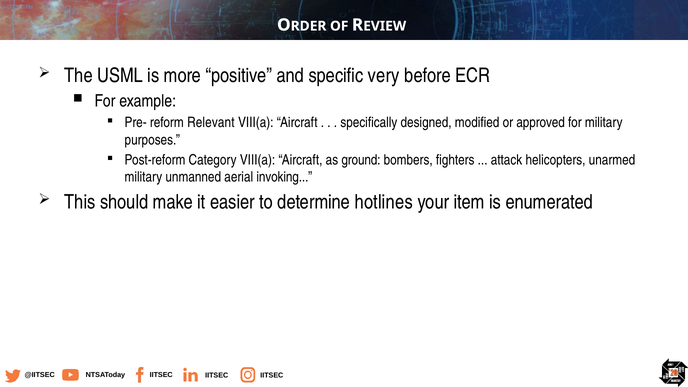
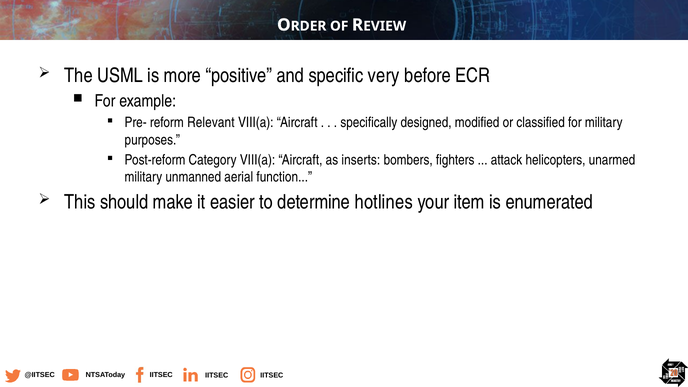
approved: approved -> classified
ground: ground -> inserts
invoking: invoking -> function
